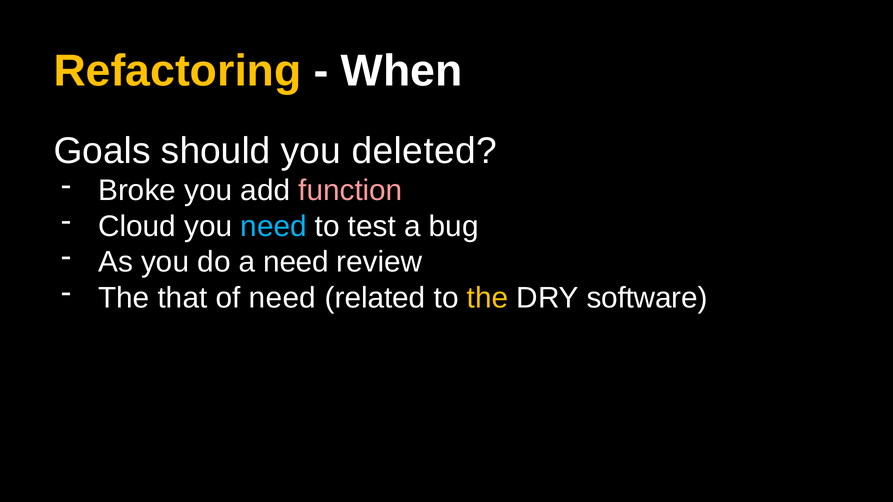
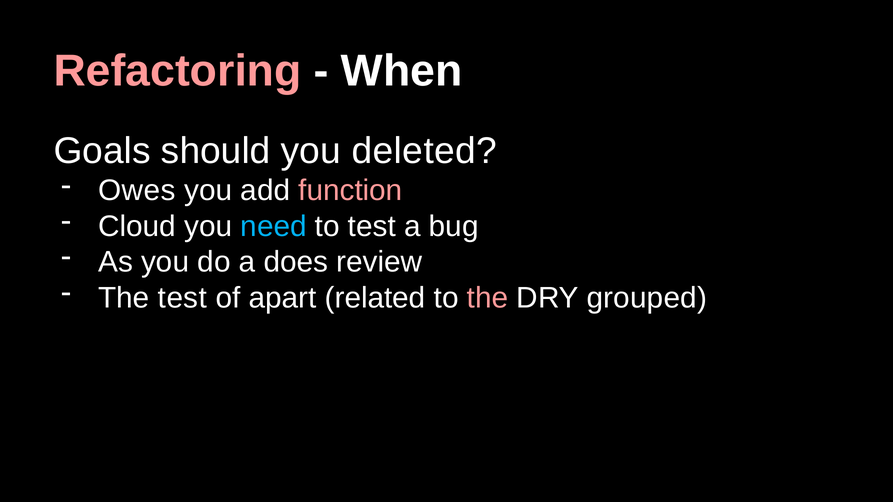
Refactoring colour: yellow -> pink
Broke: Broke -> Owes
a need: need -> does
The that: that -> test
of need: need -> apart
the at (488, 298) colour: yellow -> pink
software: software -> grouped
